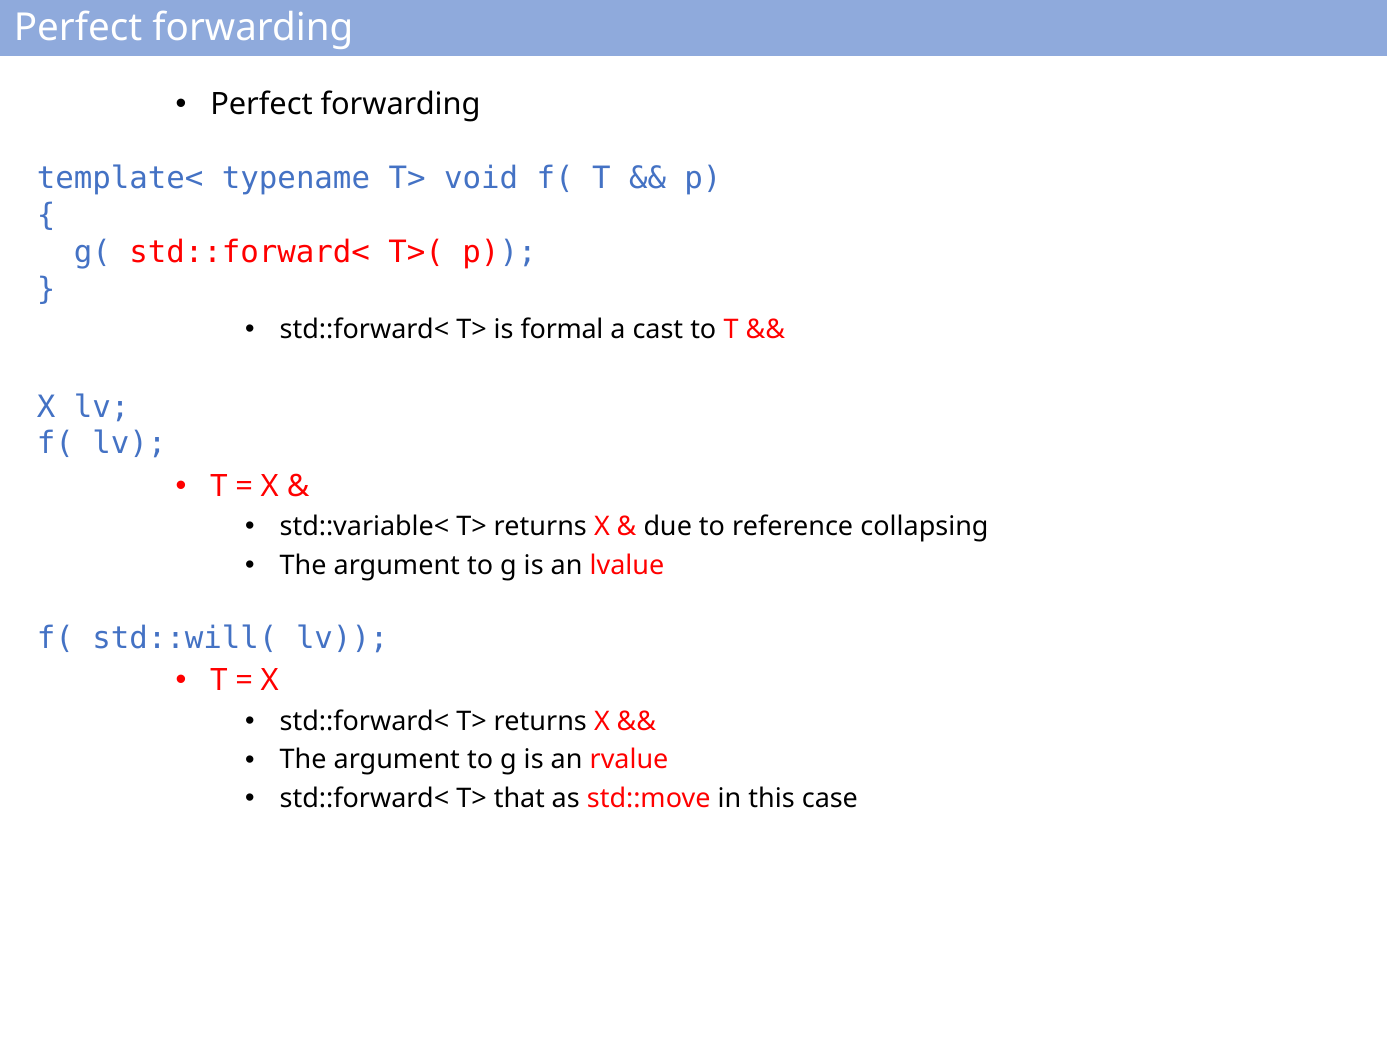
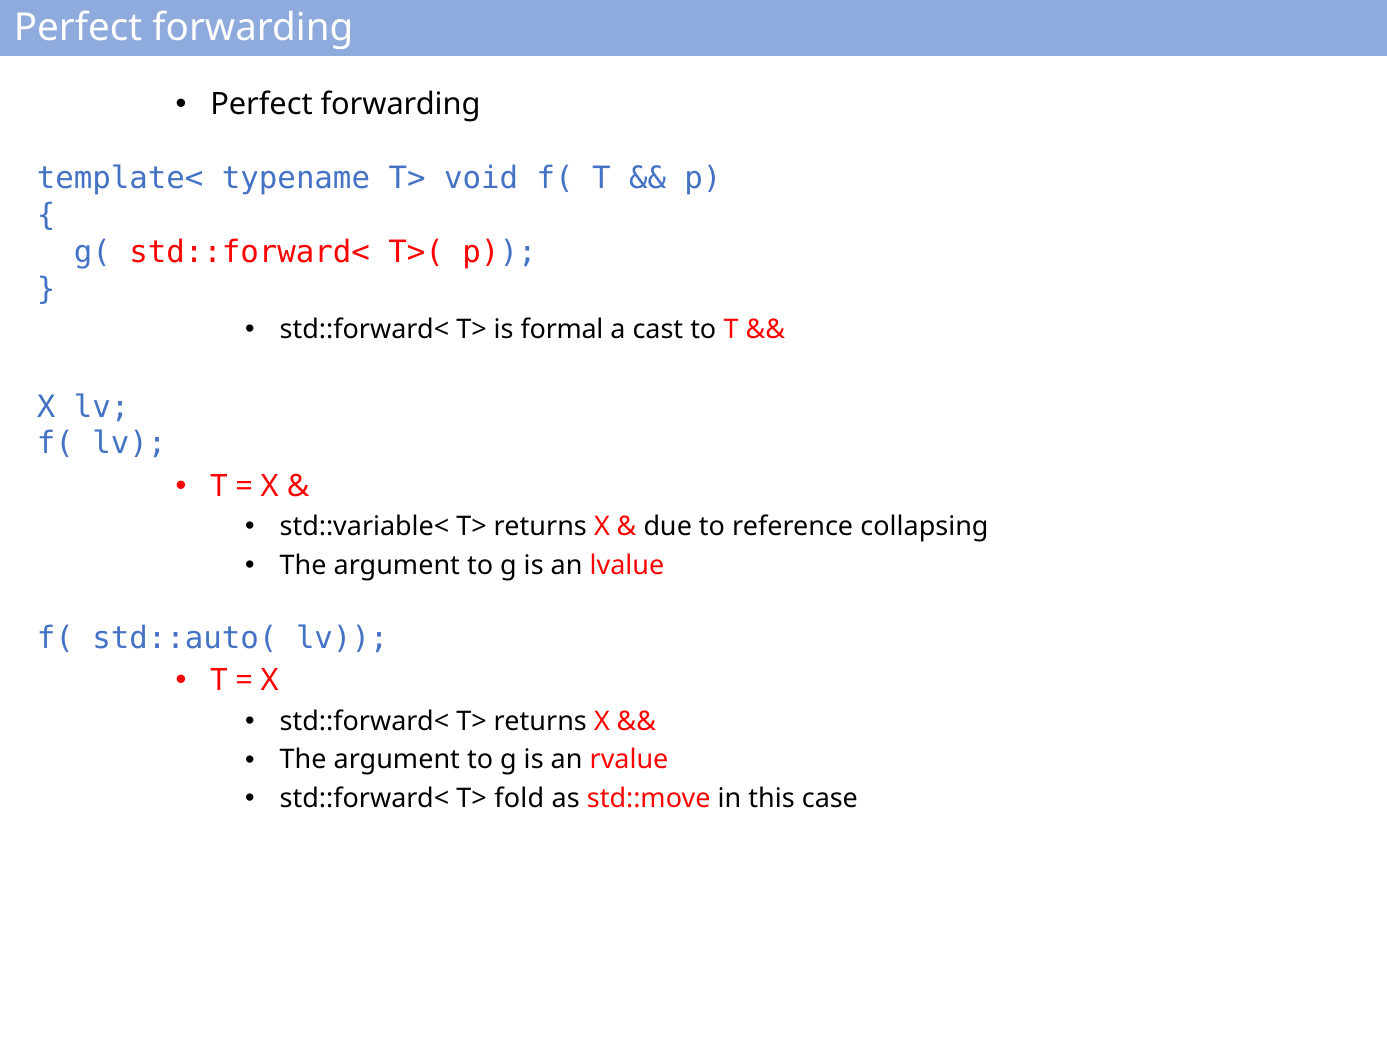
std::will(: std::will( -> std::auto(
that: that -> fold
